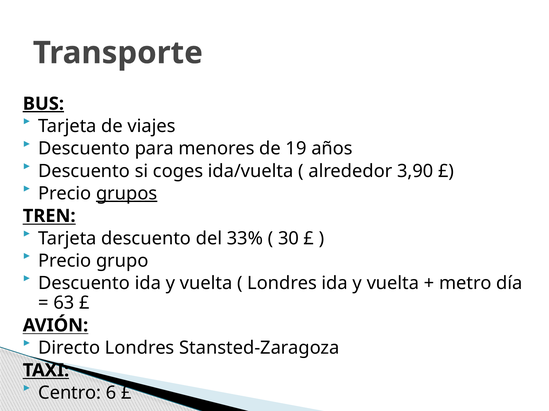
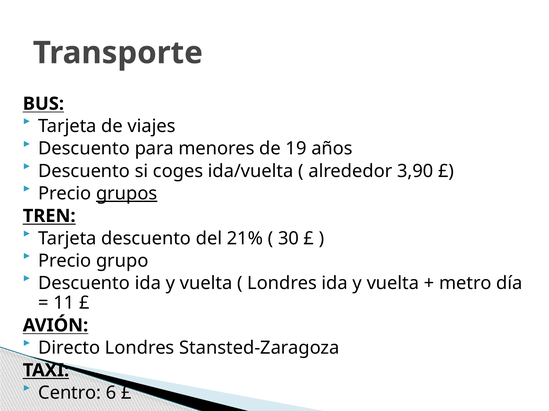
BUS underline: present -> none
33%: 33% -> 21%
63: 63 -> 11
